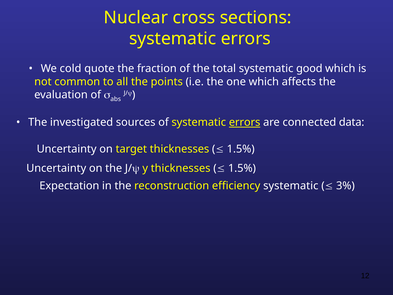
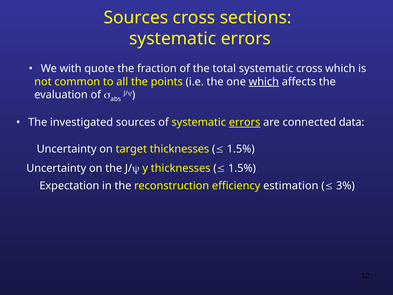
Nuclear at (136, 18): Nuclear -> Sources
cold: cold -> with
systematic good: good -> cross
which at (264, 82) underline: none -> present
efficiency systematic: systematic -> estimation
